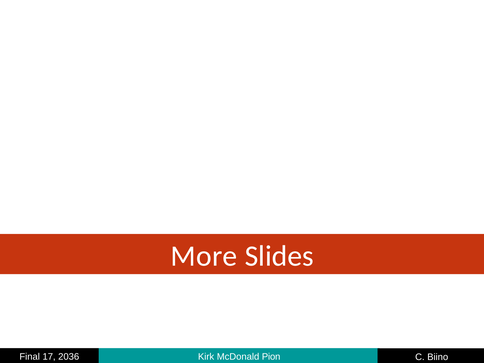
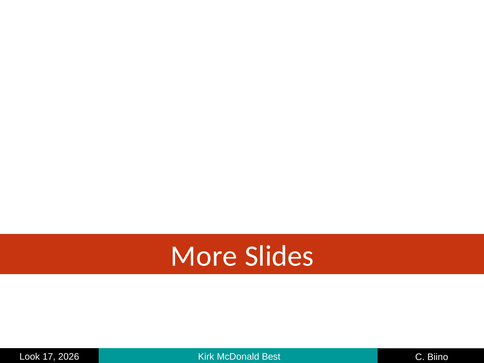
Final: Final -> Look
2036: 2036 -> 2026
Pion: Pion -> Best
